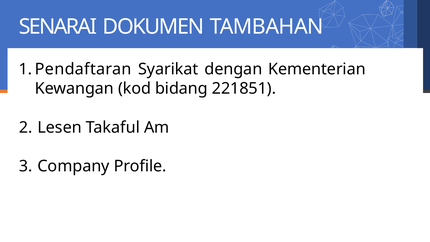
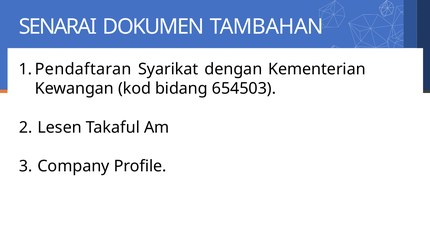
221851: 221851 -> 654503
